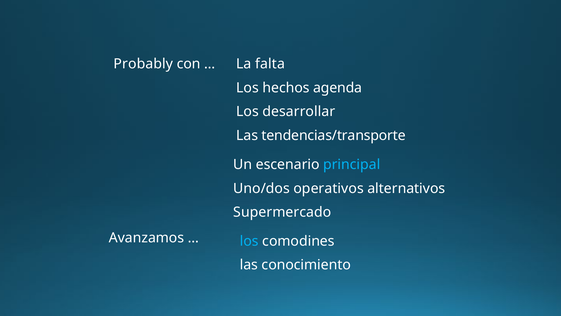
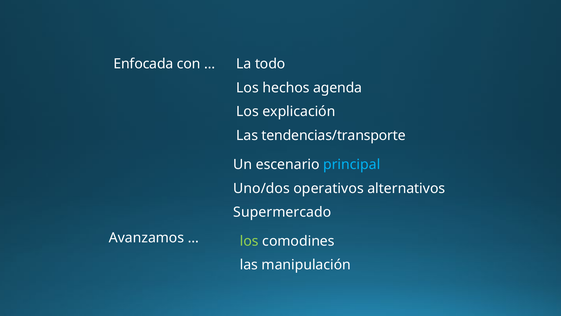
Probably: Probably -> Enfocada
falta: falta -> todo
desarrollar: desarrollar -> explicación
los at (249, 241) colour: light blue -> light green
conocimiento: conocimiento -> manipulación
